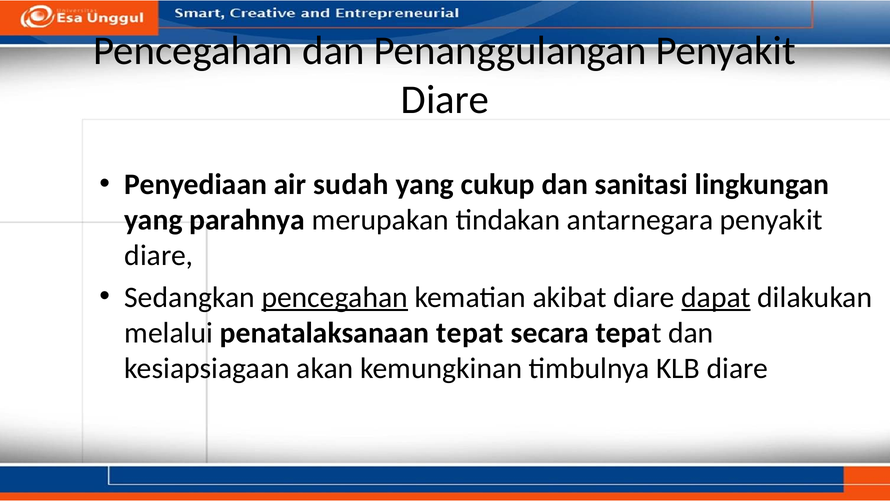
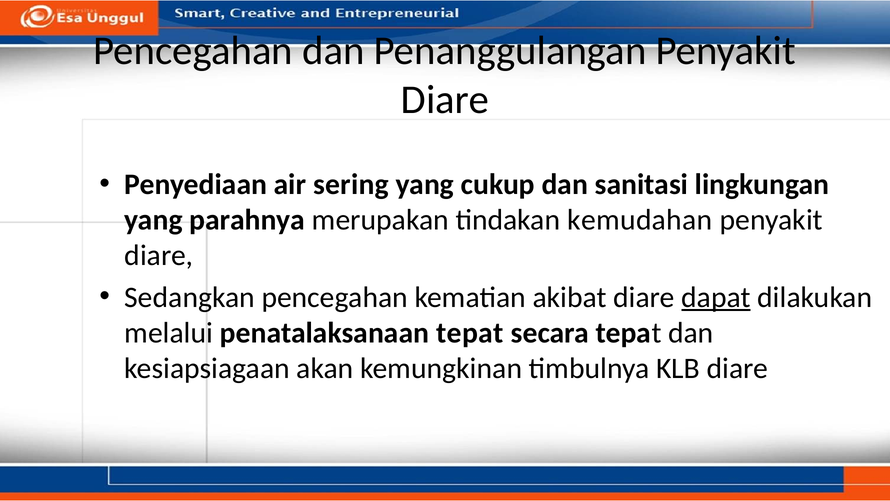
sudah: sudah -> sering
antarnegara: antarnegara -> kemudahan
pencegahan at (335, 297) underline: present -> none
